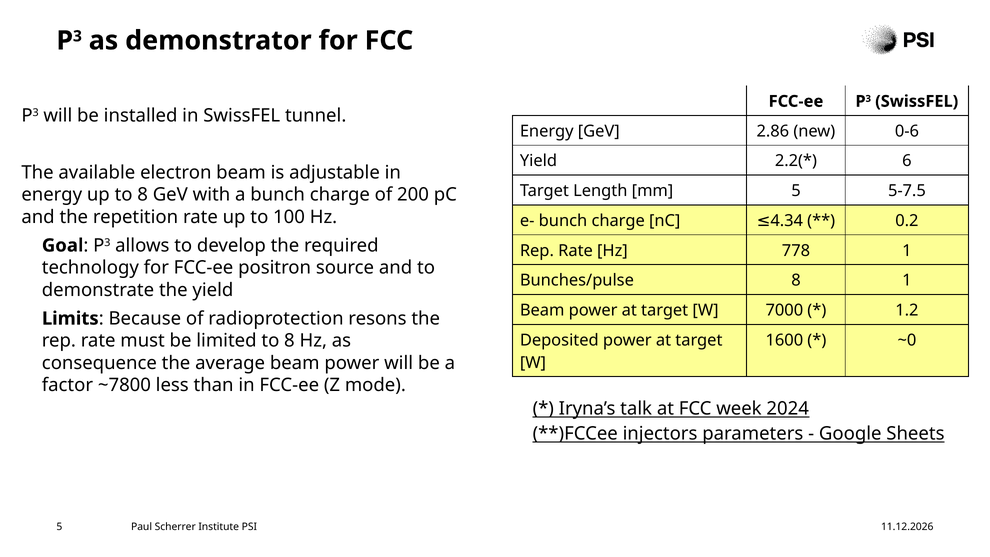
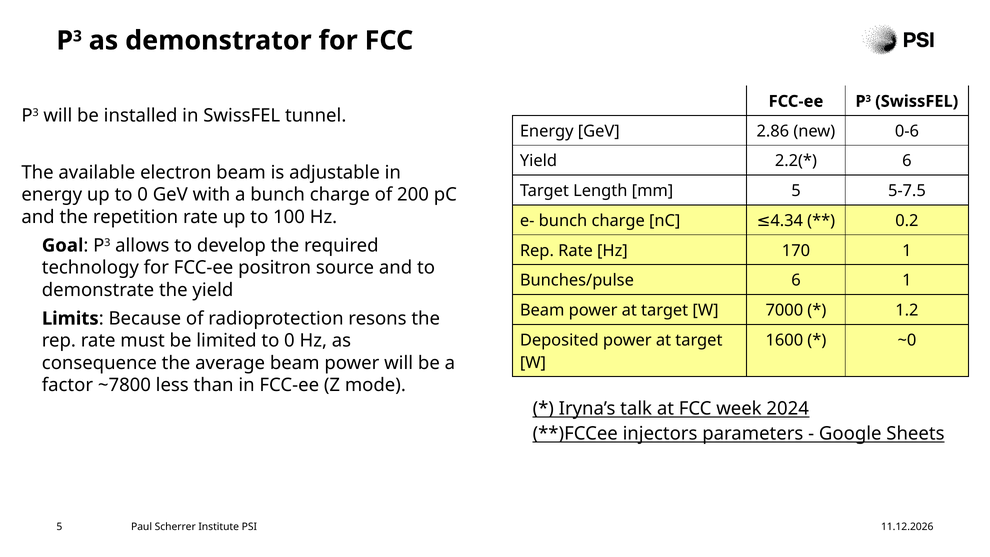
up to 8: 8 -> 0
778: 778 -> 170
Bunches/pulse 8: 8 -> 6
limited to 8: 8 -> 0
